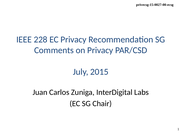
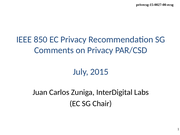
228: 228 -> 850
